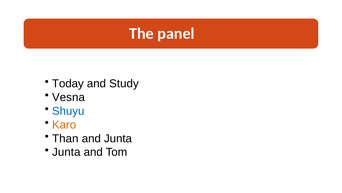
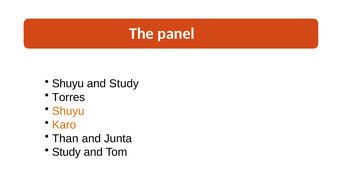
Today at (68, 83): Today -> Shuyu
Vesna: Vesna -> Torres
Shuyu at (68, 111) colour: blue -> orange
Junta at (66, 152): Junta -> Study
